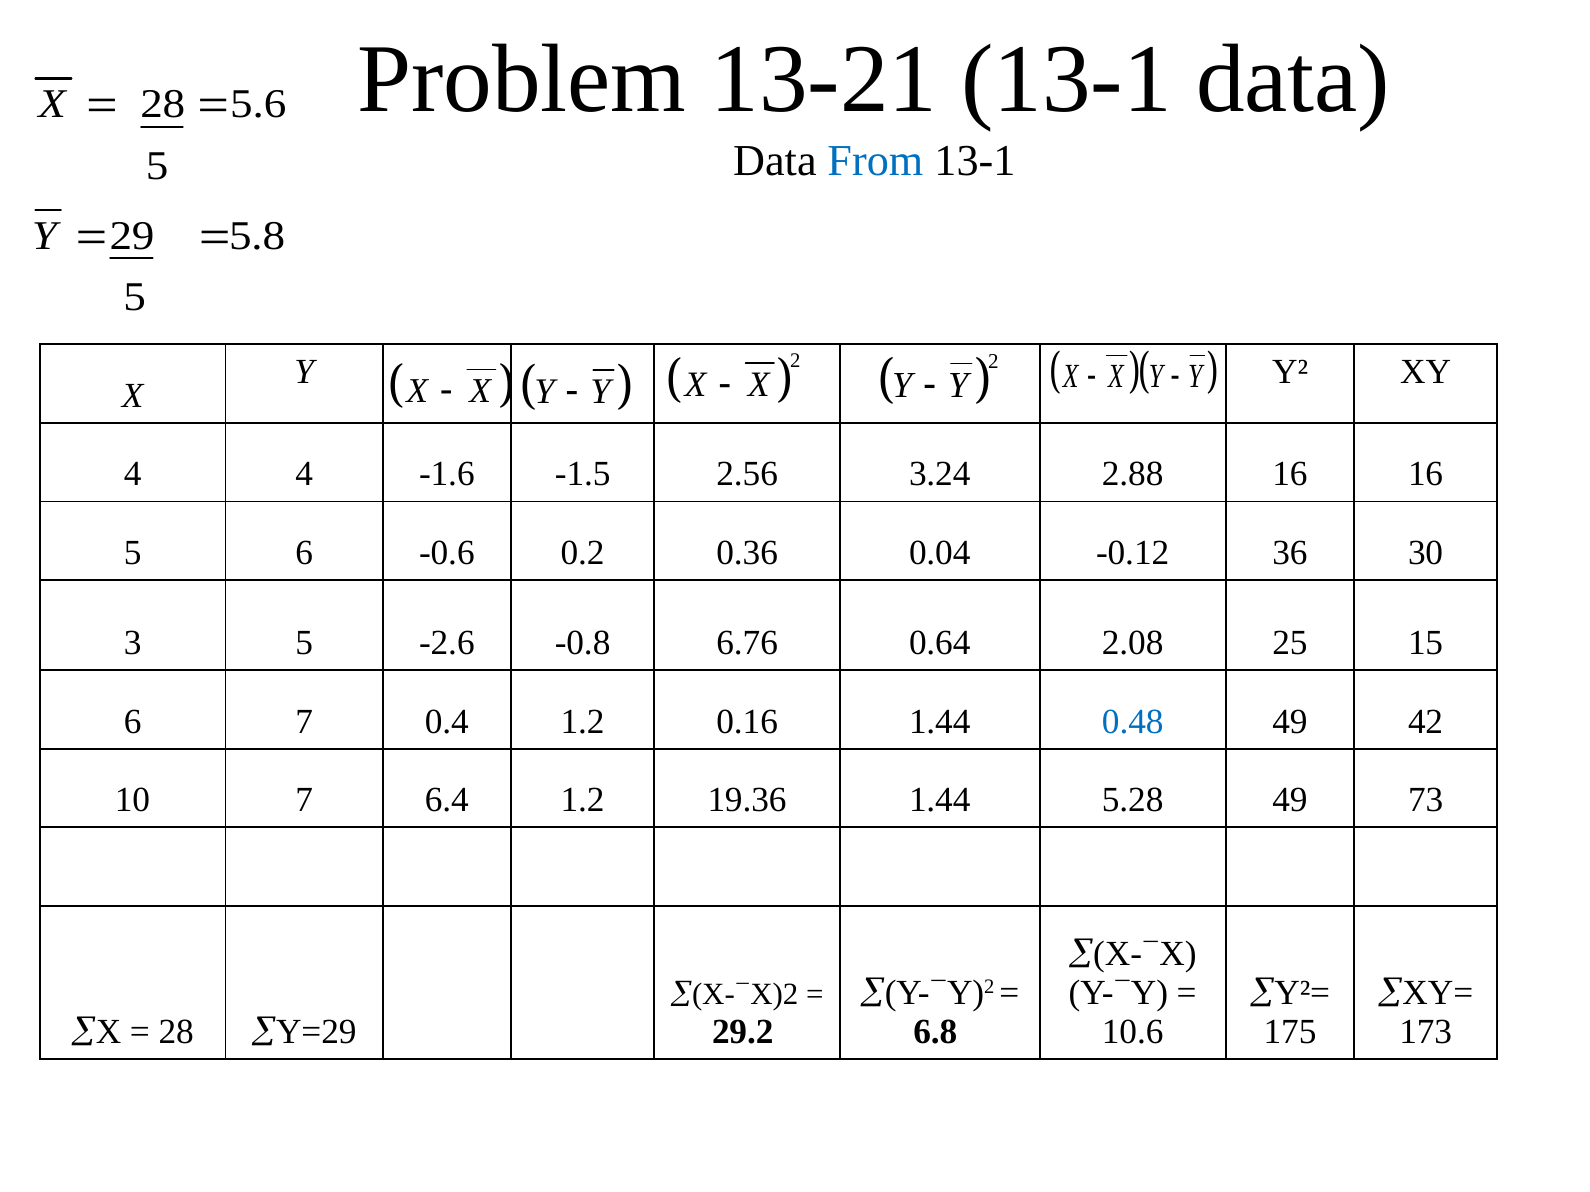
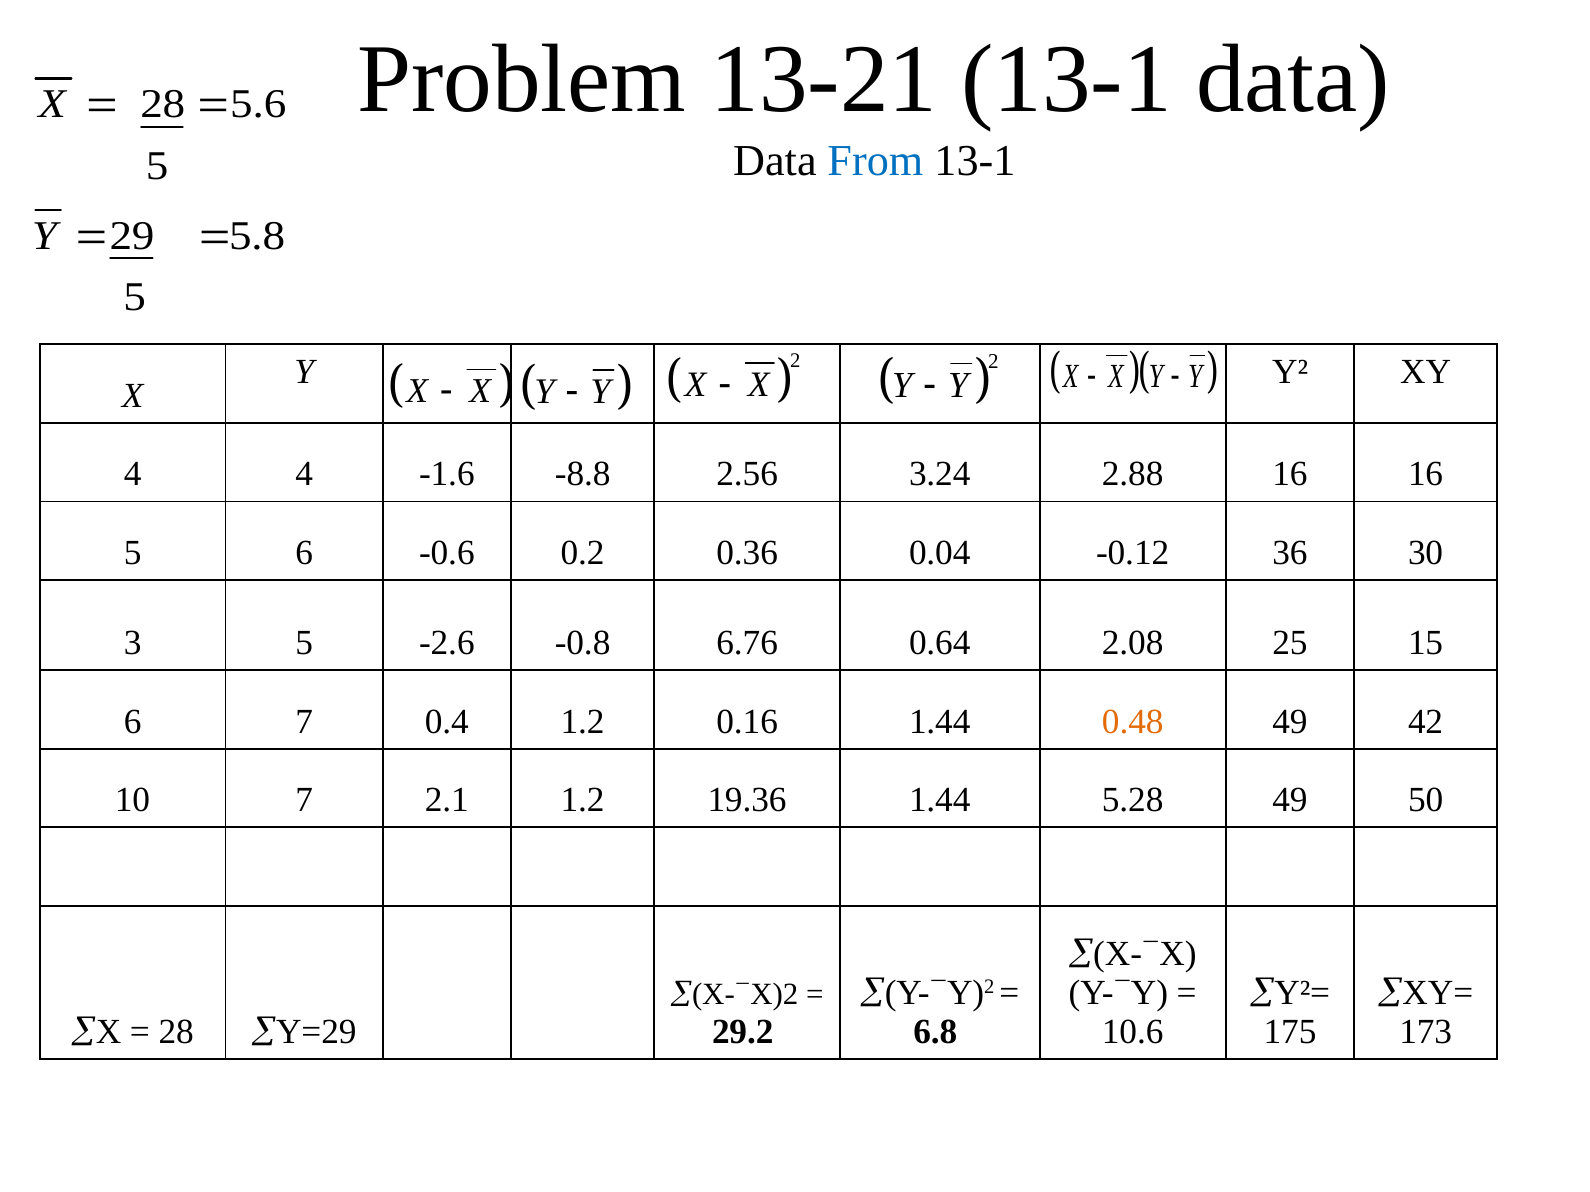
-1.5: -1.5 -> -8.8
0.48 colour: blue -> orange
6.4: 6.4 -> 2.1
73: 73 -> 50
